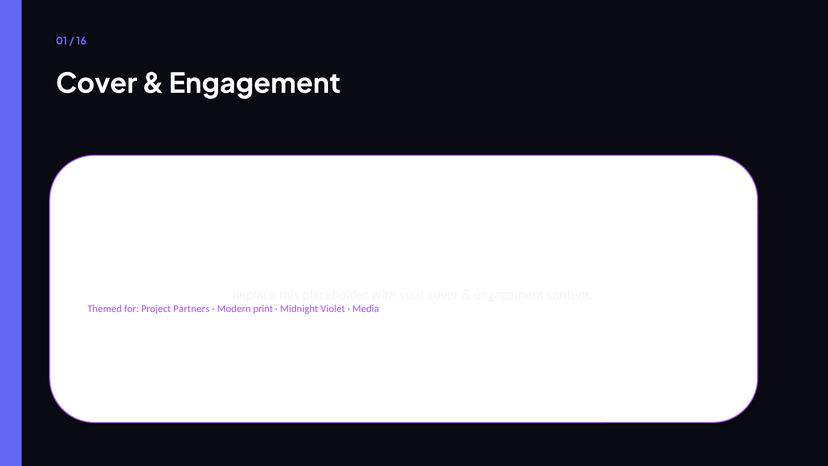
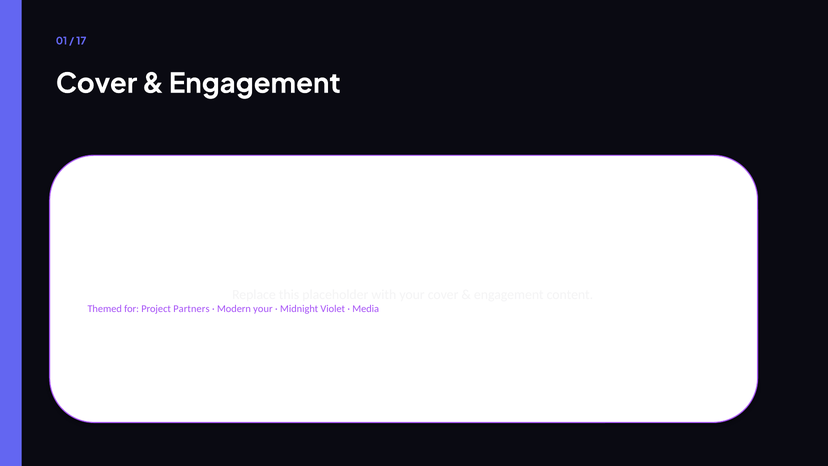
16: 16 -> 17
Modern print: print -> your
